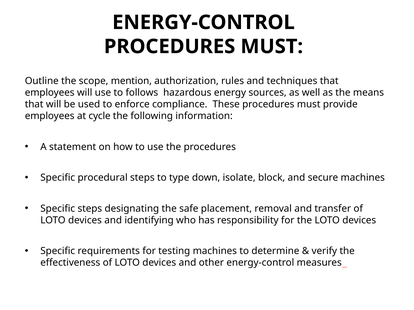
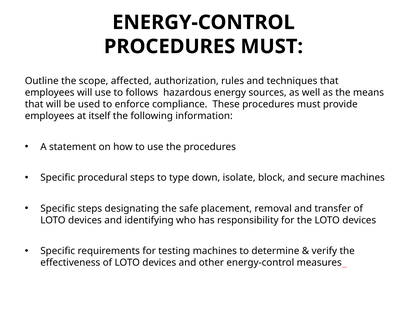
mention: mention -> affected
cycle: cycle -> itself
